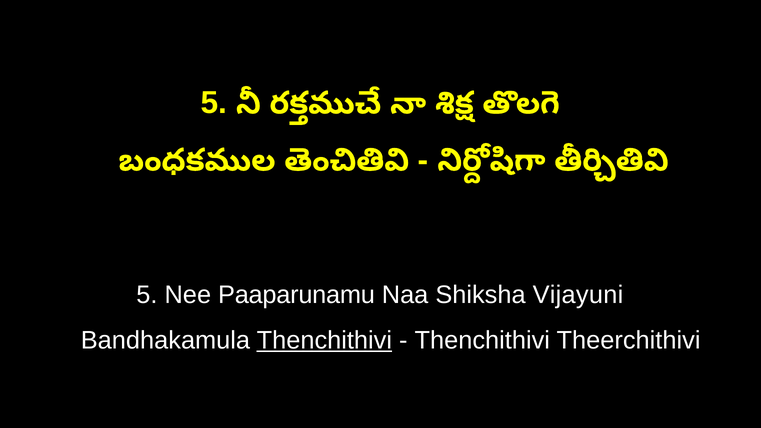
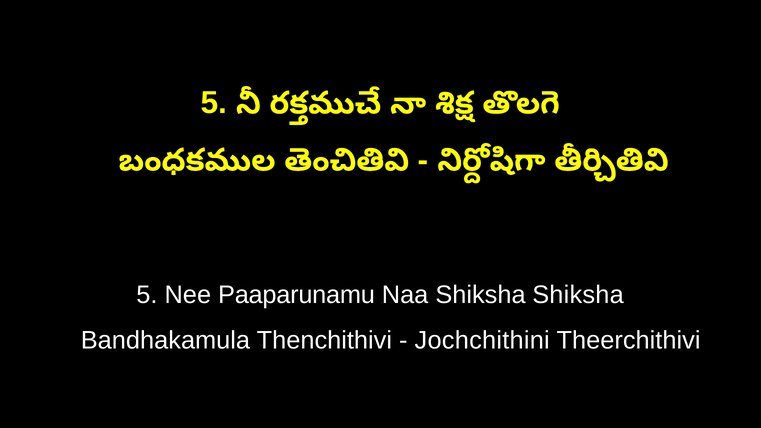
Shiksha Vijayuni: Vijayuni -> Shiksha
Thenchithivi at (324, 340) underline: present -> none
Thenchithivi at (482, 340): Thenchithivi -> Jochchithini
